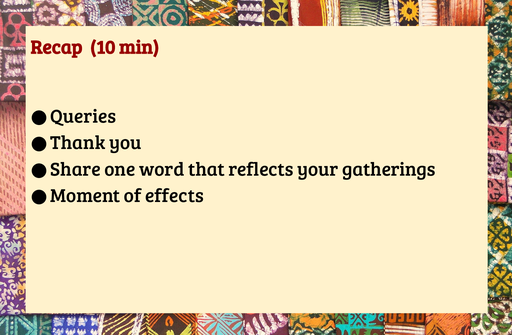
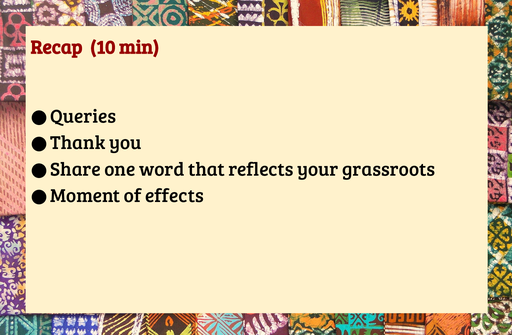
gatherings: gatherings -> grassroots
